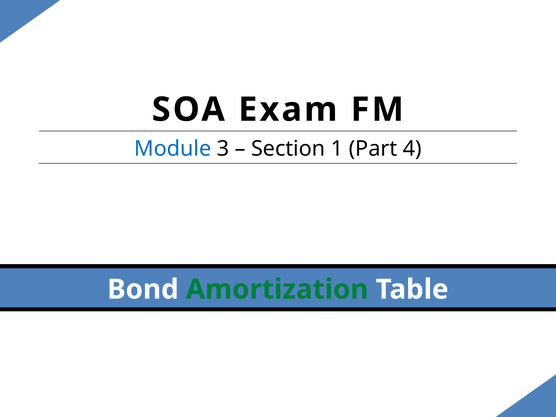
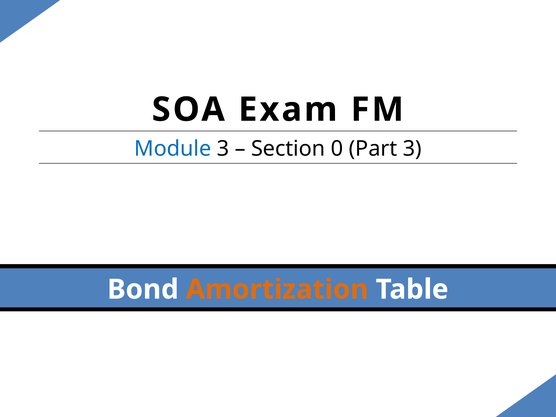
1: 1 -> 0
Part 4: 4 -> 3
Amortization colour: green -> orange
